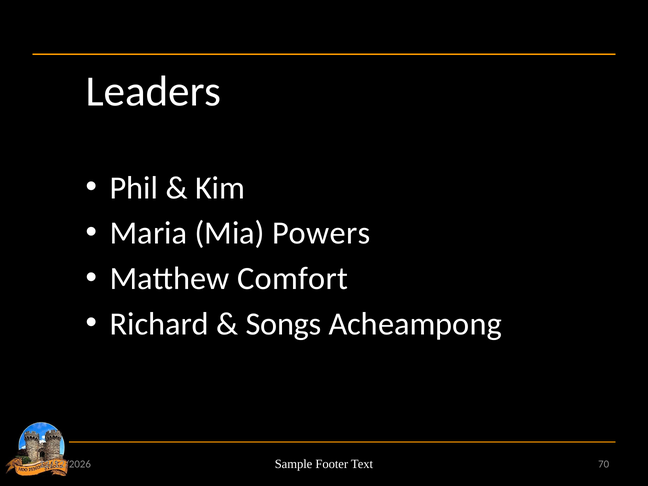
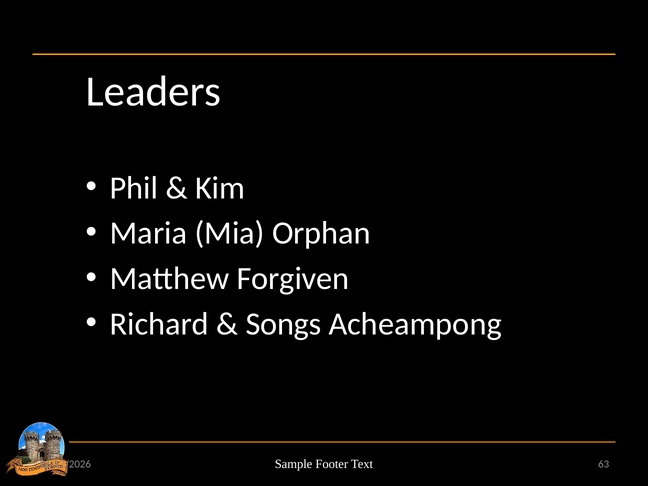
Powers: Powers -> Orphan
Comfort: Comfort -> Forgiven
70: 70 -> 63
